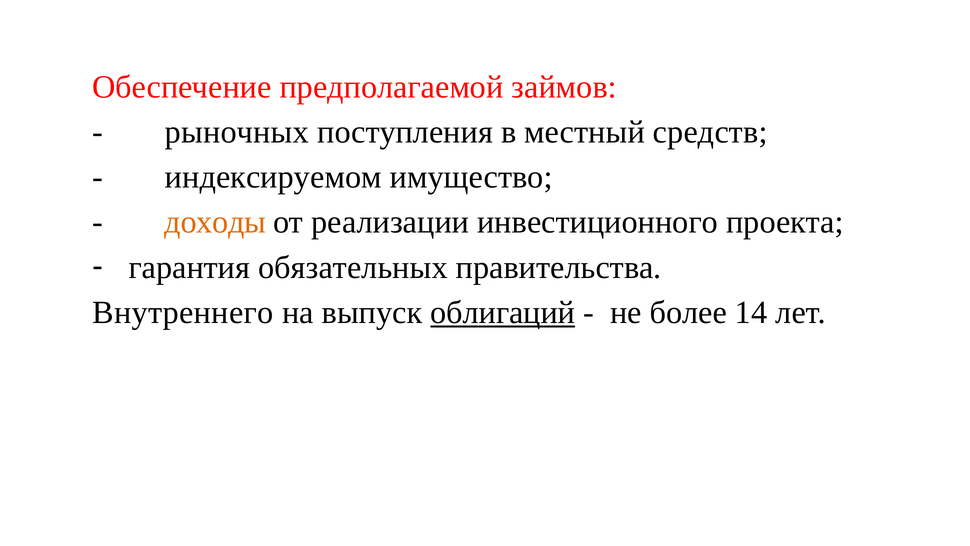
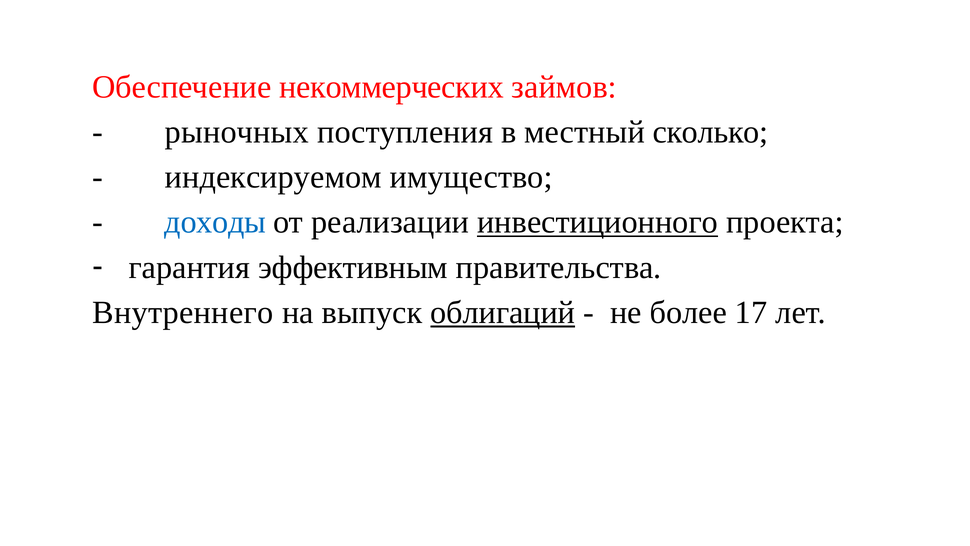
предполагаемой: предполагаемой -> некоммерческих
средств: средств -> сколько
доходы colour: orange -> blue
инвестиционного underline: none -> present
обязательных: обязательных -> эффективным
14: 14 -> 17
